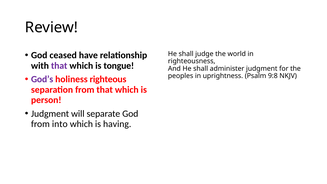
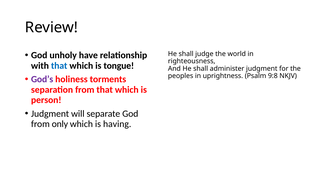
ceased: ceased -> unholy
that at (59, 66) colour: purple -> blue
righteous: righteous -> torments
into: into -> only
